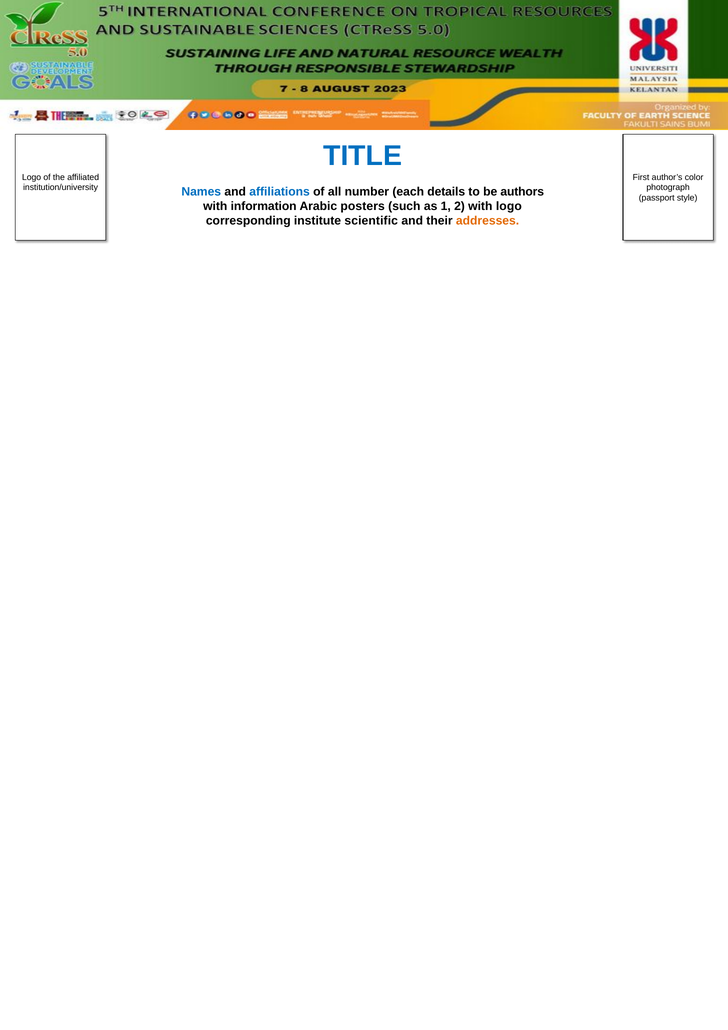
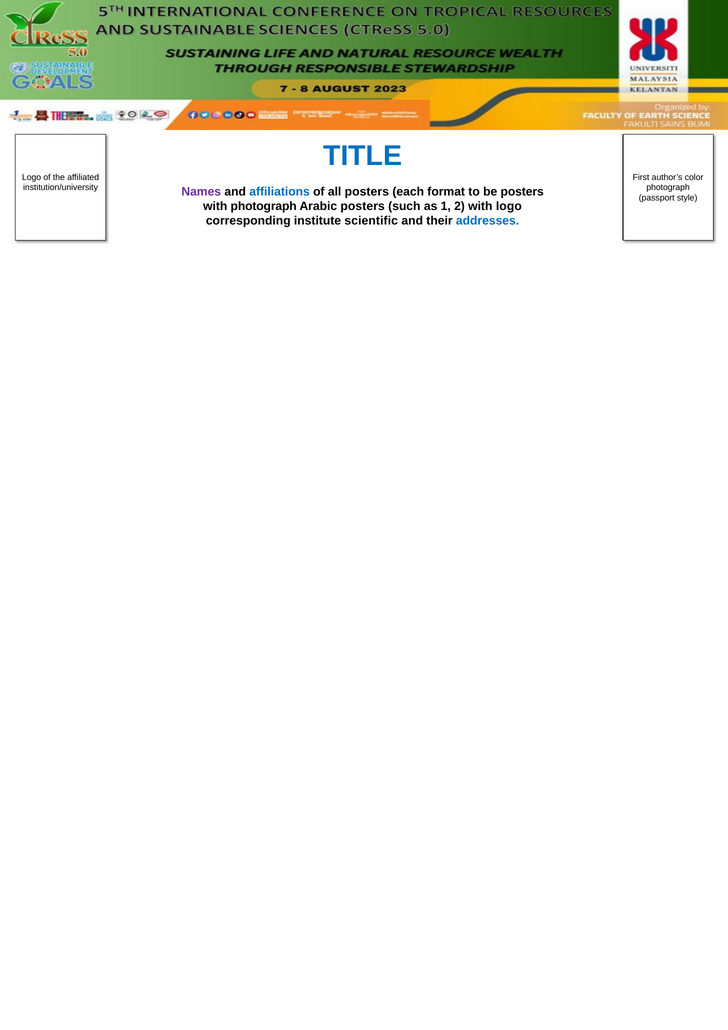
Names colour: blue -> purple
all number: number -> posters
details: details -> format
be authors: authors -> posters
with information: information -> photograph
addresses colour: orange -> blue
